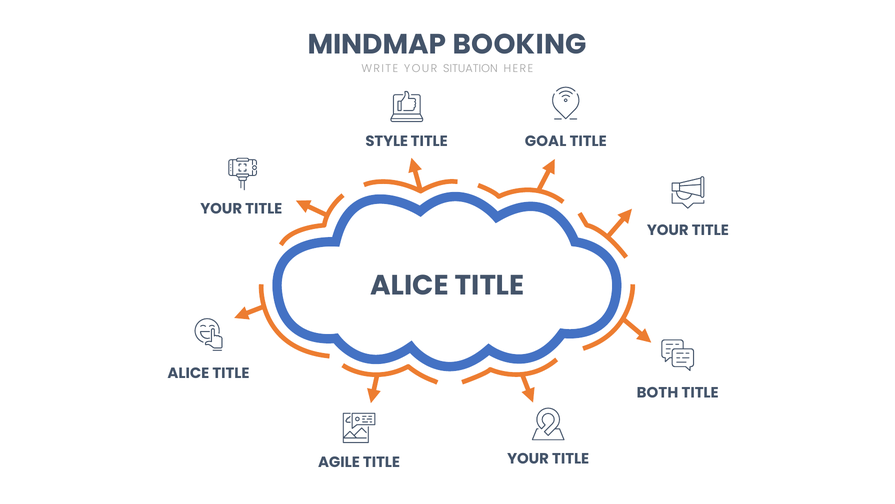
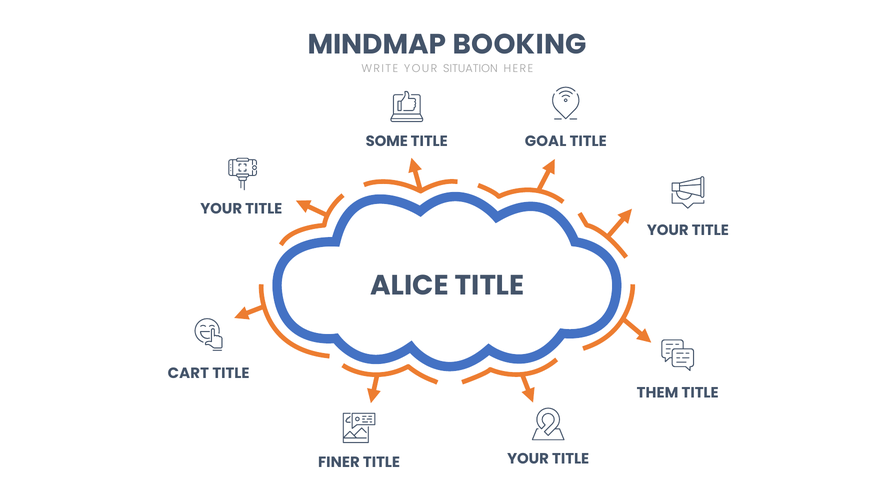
STYLE: STYLE -> SOME
ALICE at (188, 373): ALICE -> CART
BOTH: BOTH -> THEM
AGILE: AGILE -> FINER
